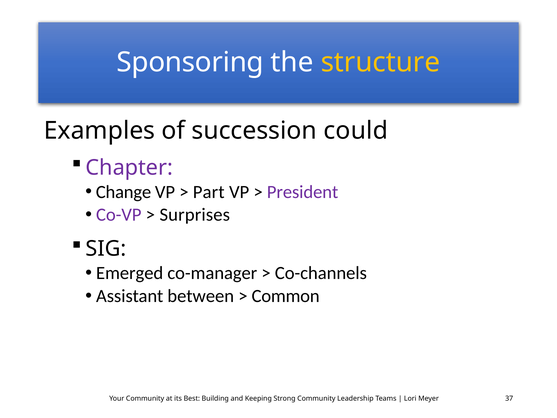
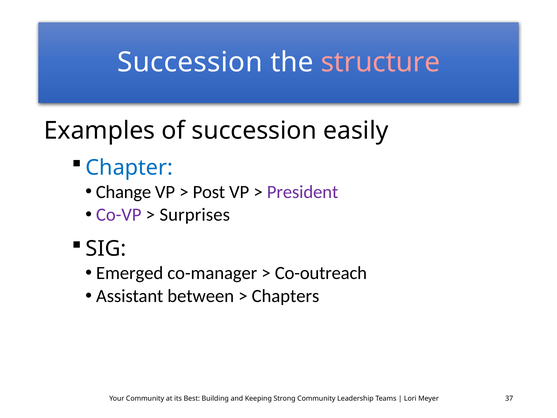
Sponsoring at (190, 62): Sponsoring -> Succession
structure colour: yellow -> pink
could: could -> easily
Chapter colour: purple -> blue
Part: Part -> Post
Co-channels: Co-channels -> Co-outreach
Common: Common -> Chapters
